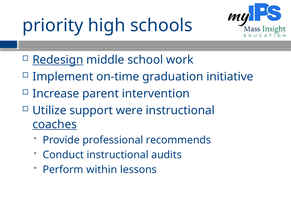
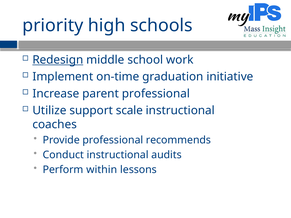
parent intervention: intervention -> professional
were: were -> scale
coaches underline: present -> none
